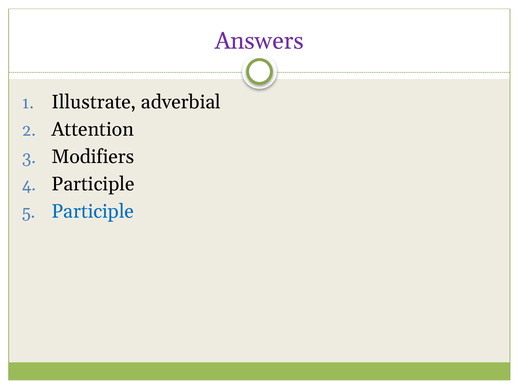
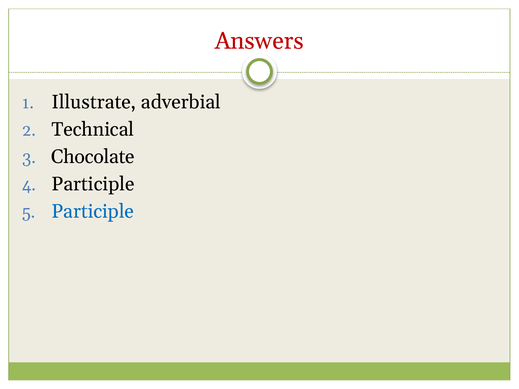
Answers colour: purple -> red
Attention: Attention -> Technical
Modifiers: Modifiers -> Chocolate
